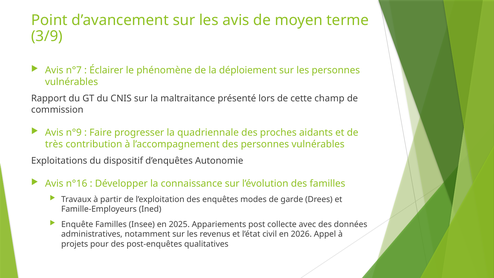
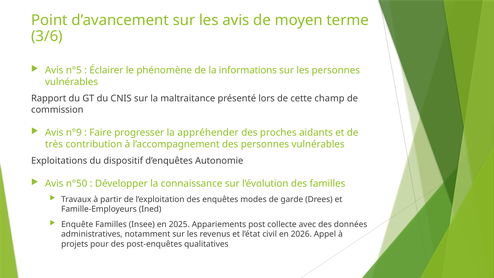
3/9: 3/9 -> 3/6
n°7: n°7 -> n°5
déploiement: déploiement -> informations
quadriennale: quadriennale -> appréhender
n°16: n°16 -> n°50
